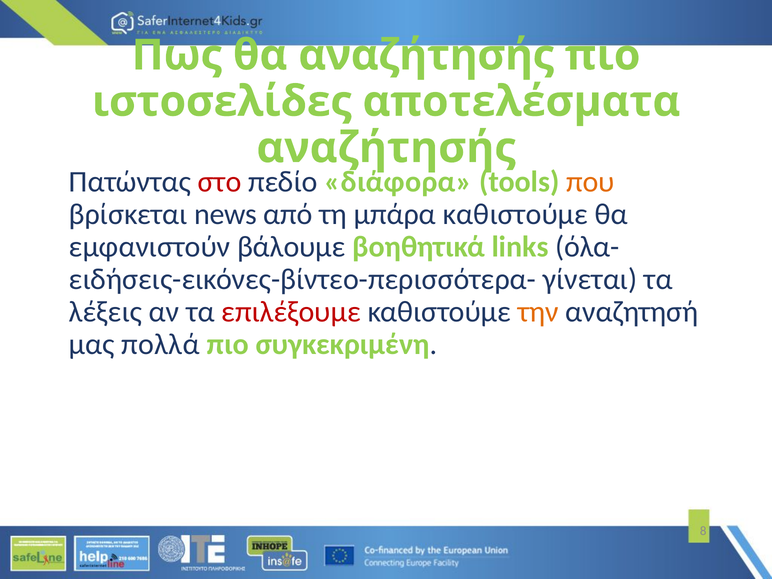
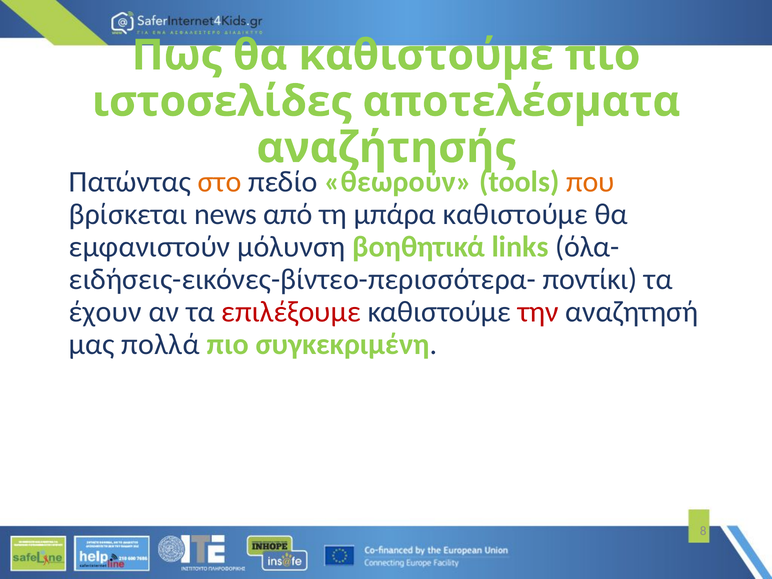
θα αναζήτησής: αναζήτησής -> καθιστούμε
στο colour: red -> orange
διάφορα: διάφορα -> θεωρούν
βάλουμε: βάλουμε -> μόλυνση
γίνεται: γίνεται -> ποντίκι
λέξεις: λέξεις -> έχουν
την colour: orange -> red
